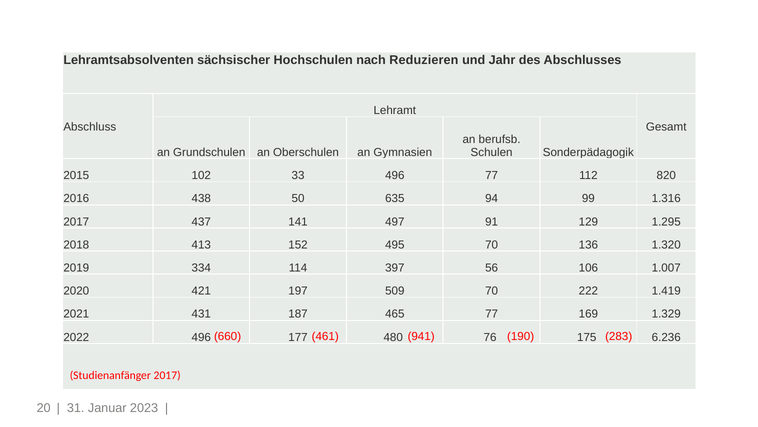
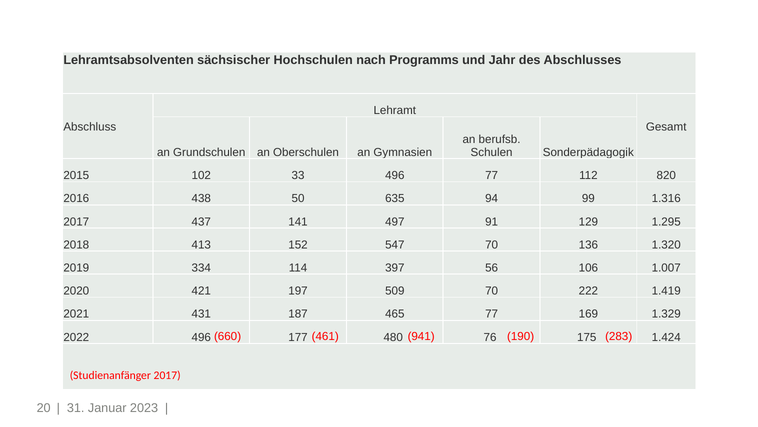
Reduzieren: Reduzieren -> Programms
495: 495 -> 547
6.236: 6.236 -> 1.424
